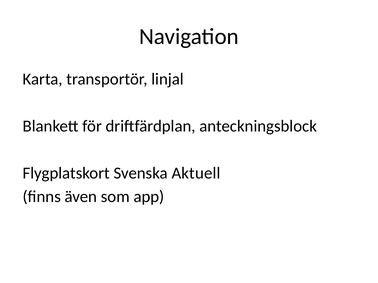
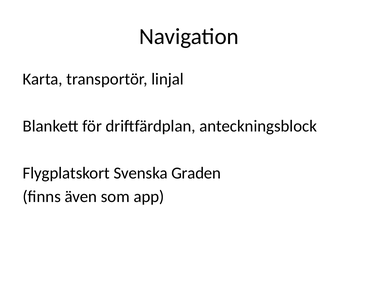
Aktuell: Aktuell -> Graden
